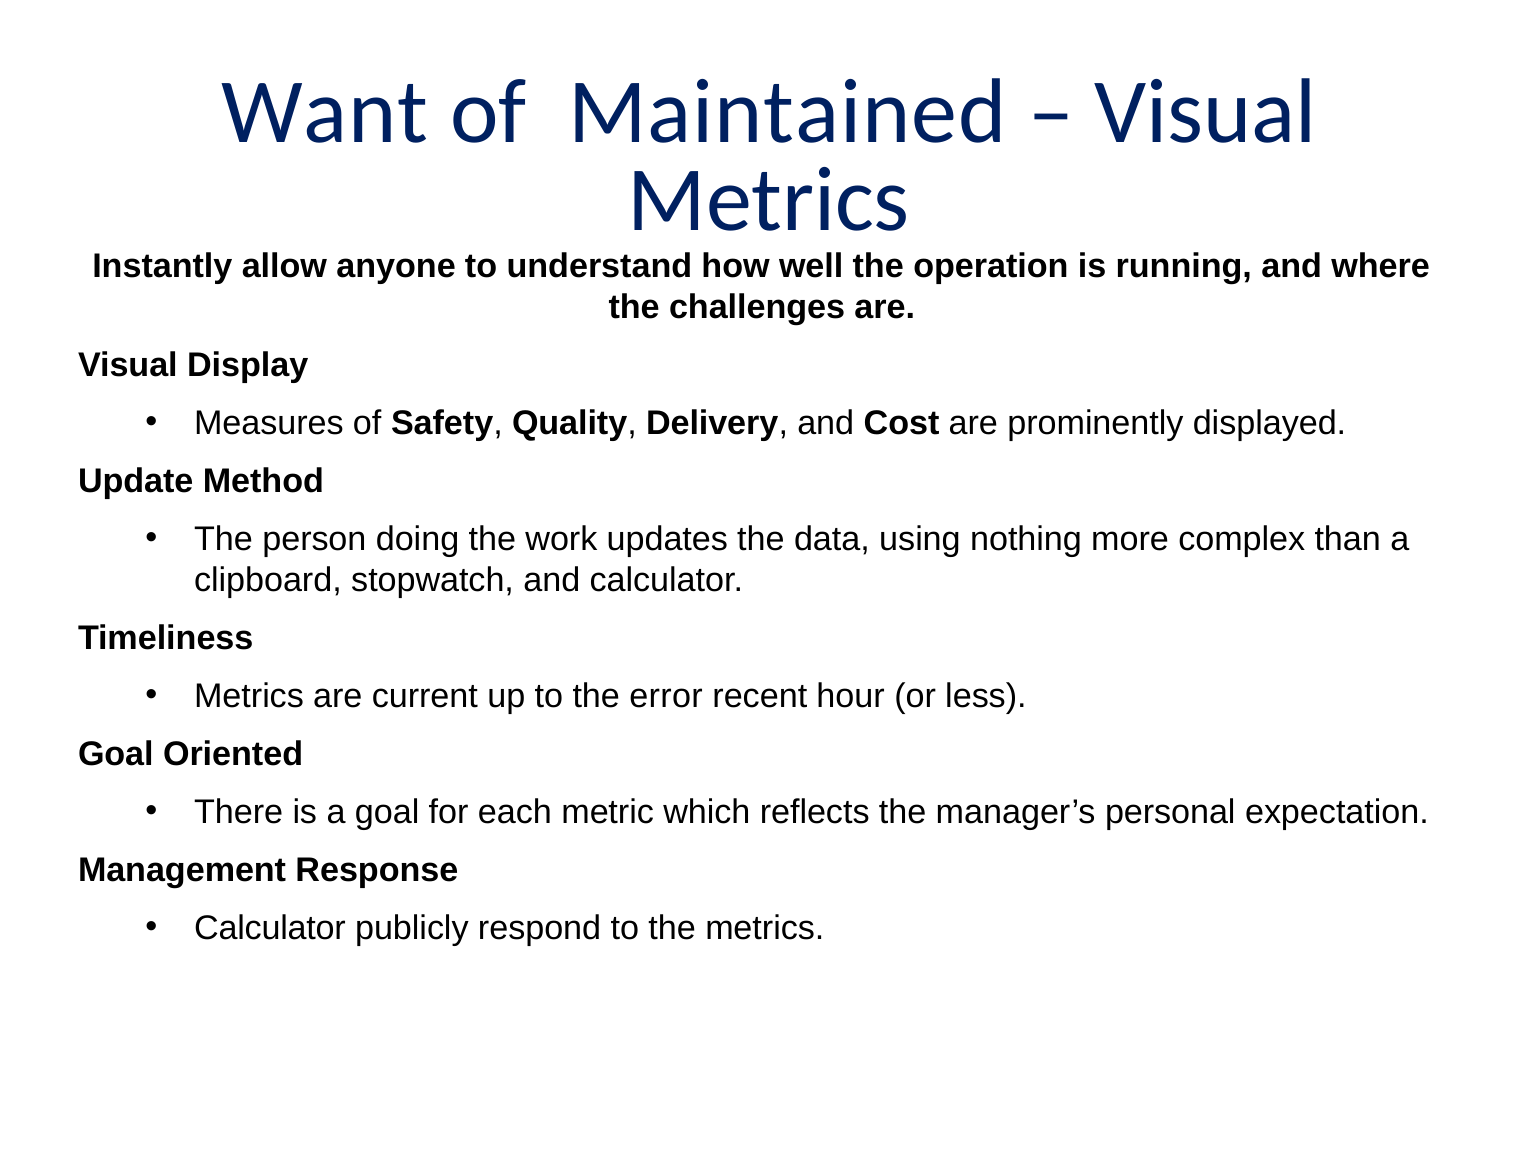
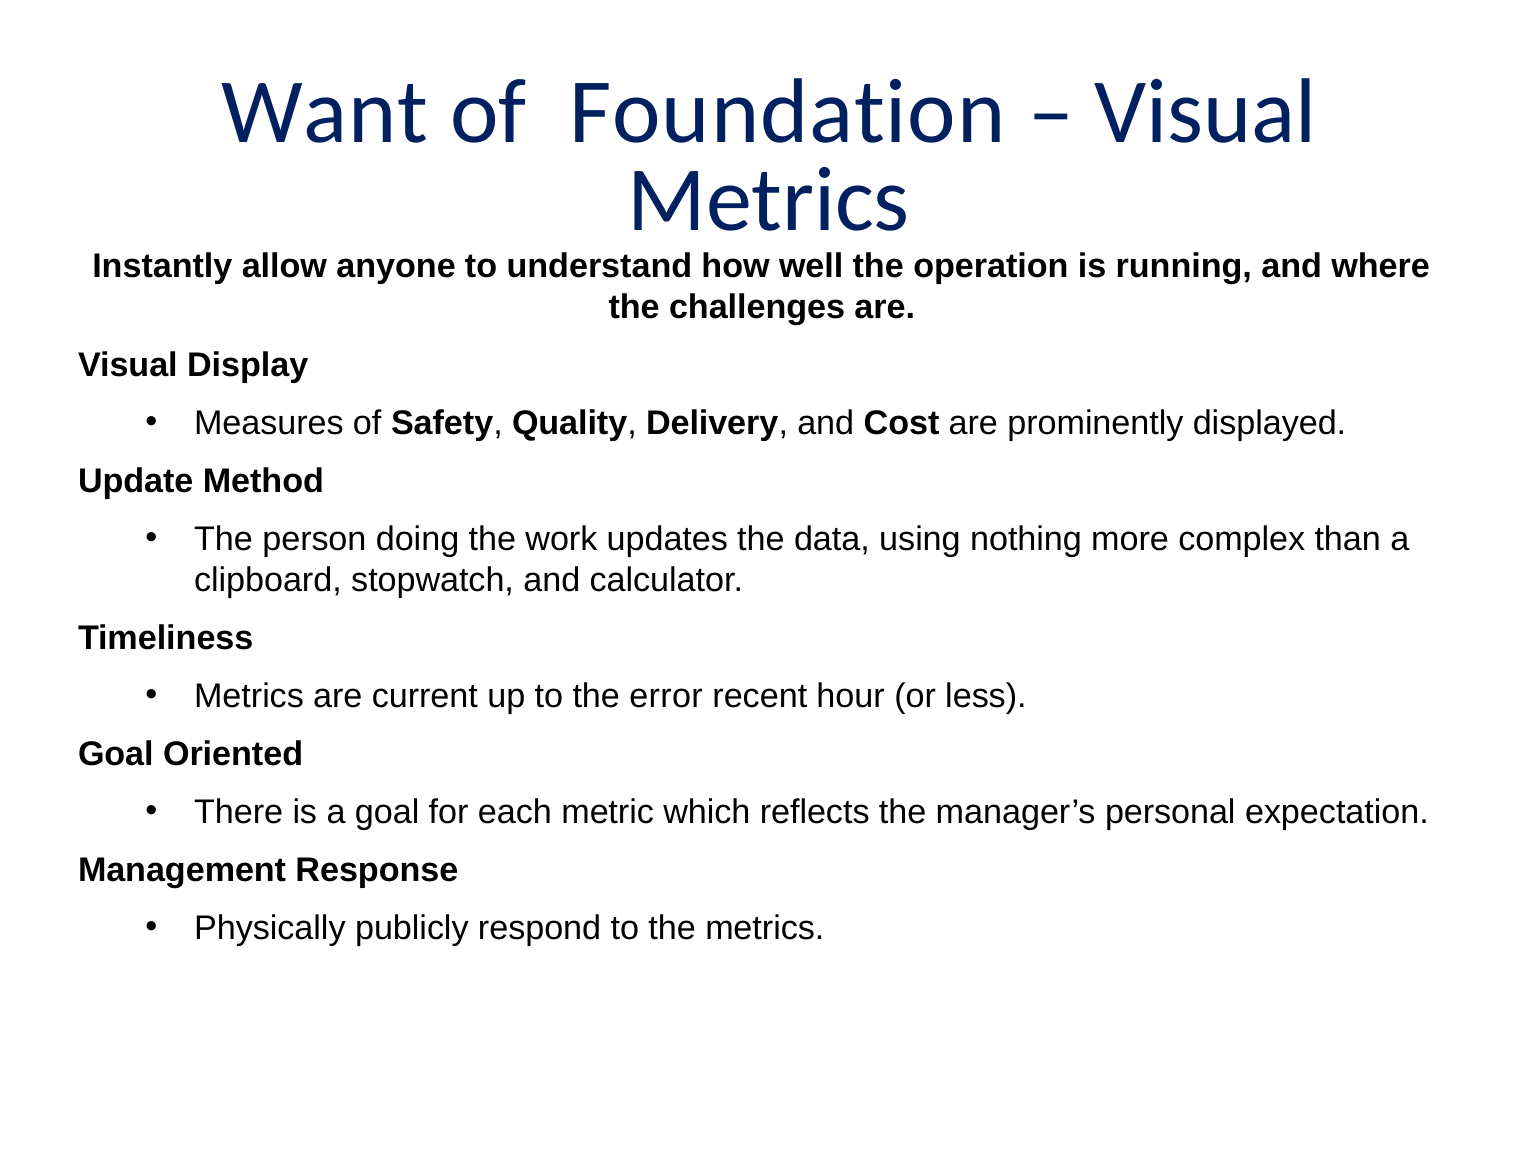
Maintained: Maintained -> Foundation
Calculator at (270, 929): Calculator -> Physically
